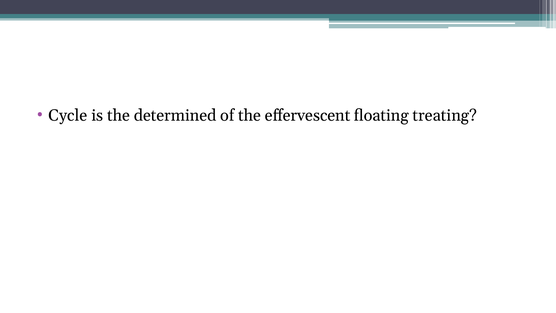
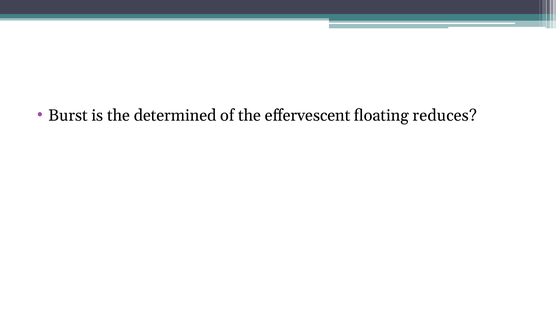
Cycle: Cycle -> Burst
treating: treating -> reduces
